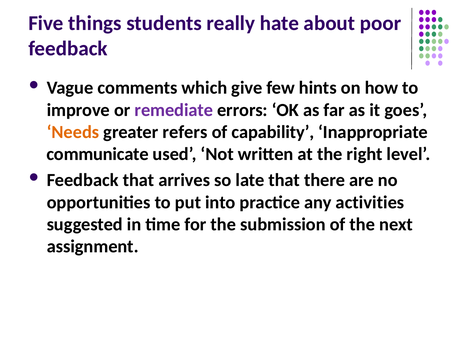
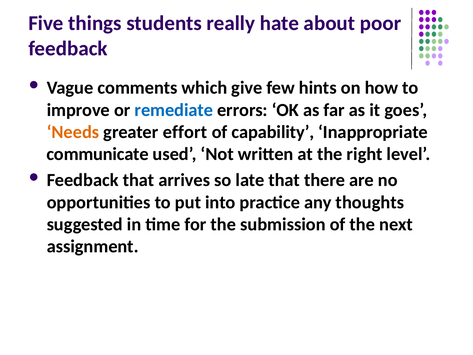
remediate colour: purple -> blue
refers: refers -> effort
activities: activities -> thoughts
